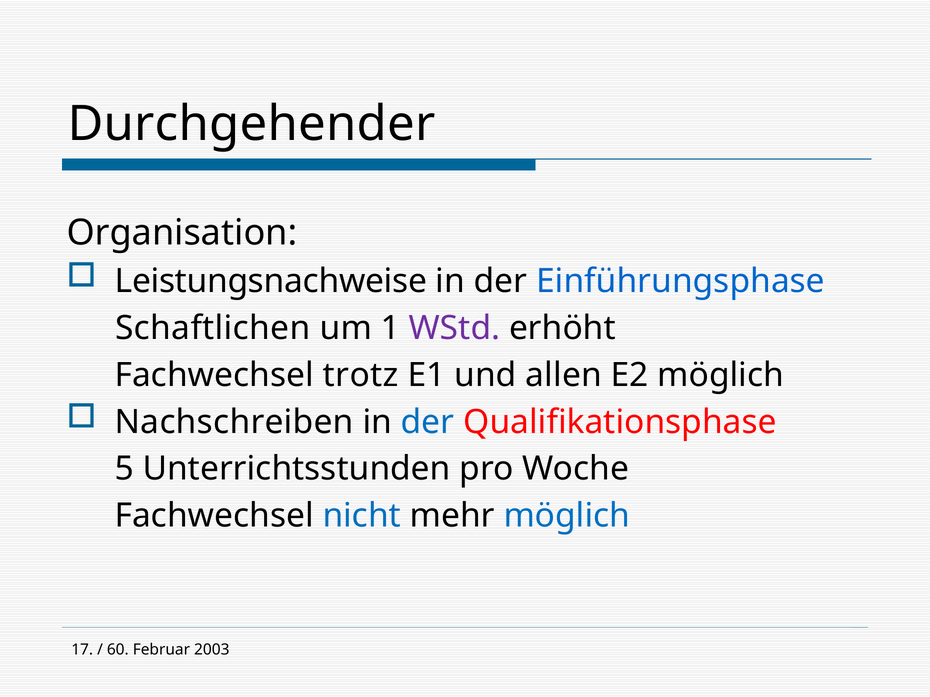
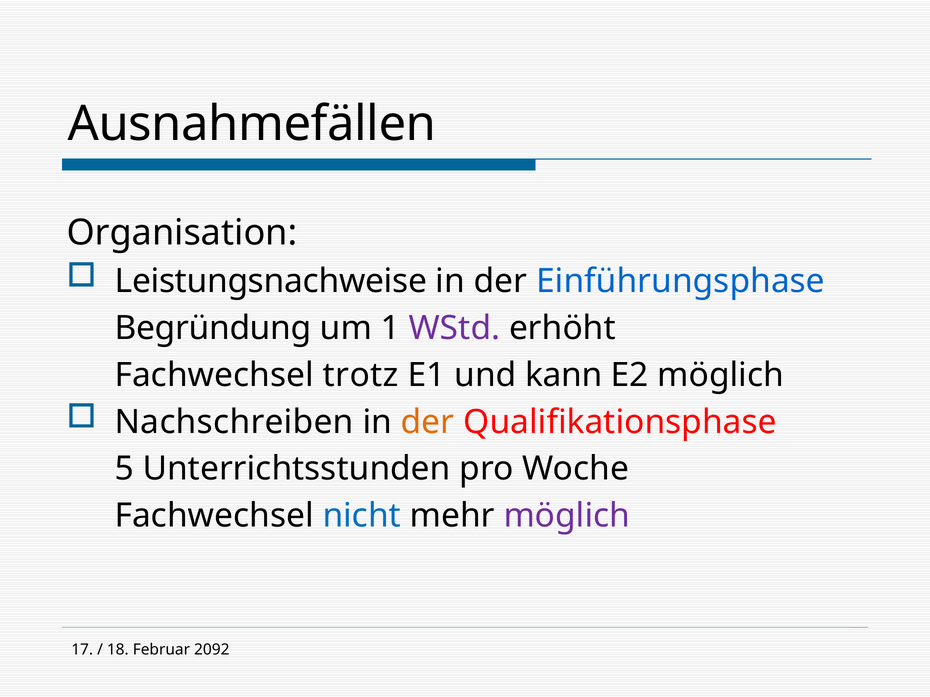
Durchgehender: Durchgehender -> Ausnahmefällen
Schaftlichen: Schaftlichen -> Begründung
allen: allen -> kann
der at (428, 422) colour: blue -> orange
möglich at (567, 516) colour: blue -> purple
60: 60 -> 18
2003: 2003 -> 2092
